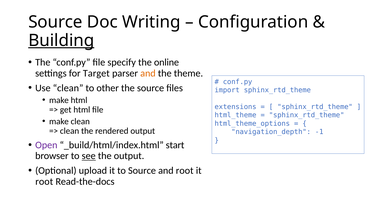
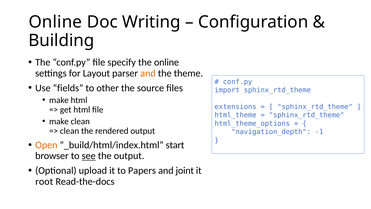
Source at (55, 22): Source -> Online
Building underline: present -> none
Target: Target -> Layout
Use clean: clean -> fields
Open colour: purple -> orange
to Source: Source -> Papers
and root: root -> joint
